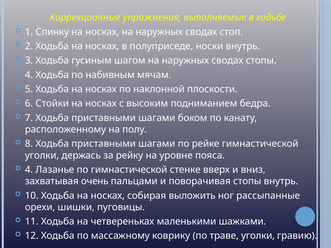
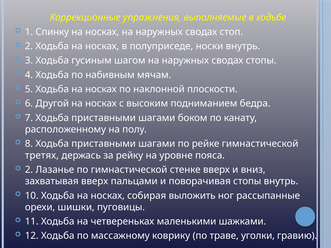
Стойки: Стойки -> Другой
уголки at (42, 155): уголки -> третях
4 at (29, 170): 4 -> 2
захватывая очень: очень -> вверх
